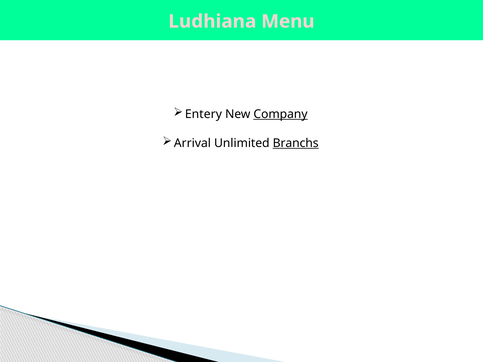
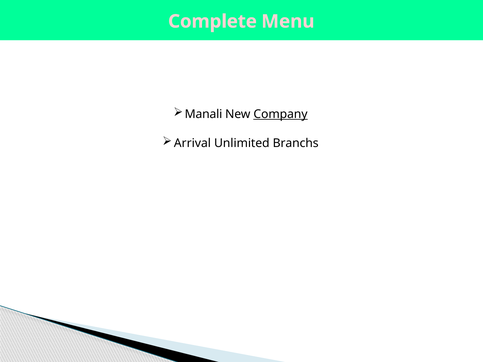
Ludhiana: Ludhiana -> Complete
Entery: Entery -> Manali
Branchs underline: present -> none
